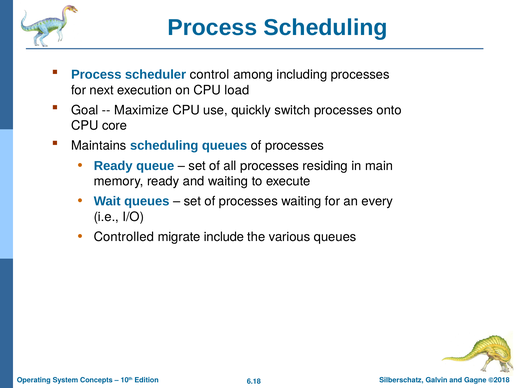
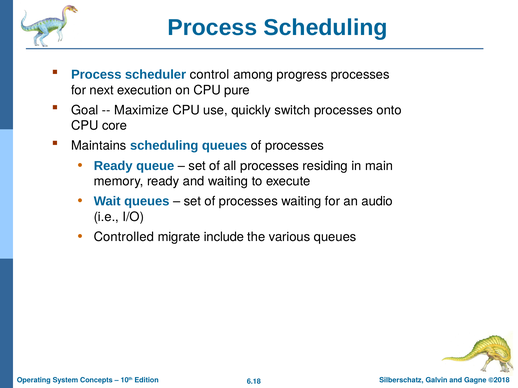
including: including -> progress
load: load -> pure
every: every -> audio
